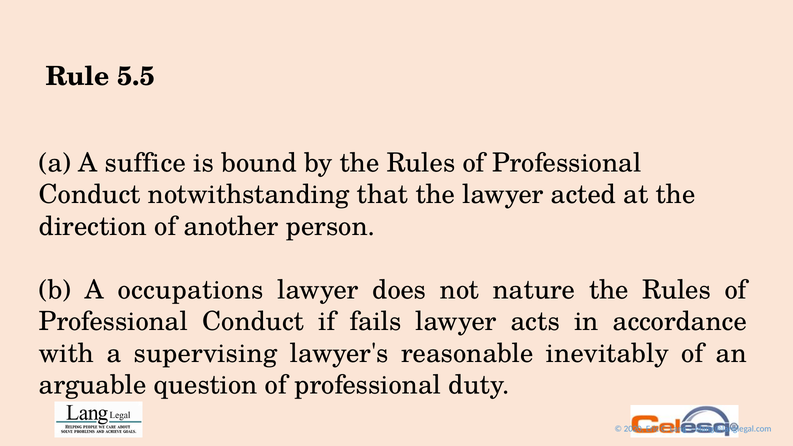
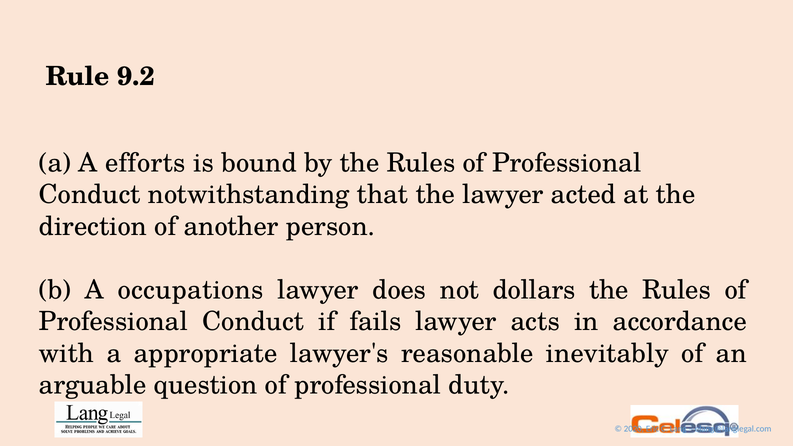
5.5: 5.5 -> 9.2
suffice: suffice -> efforts
nature: nature -> dollars
supervising: supervising -> appropriate
